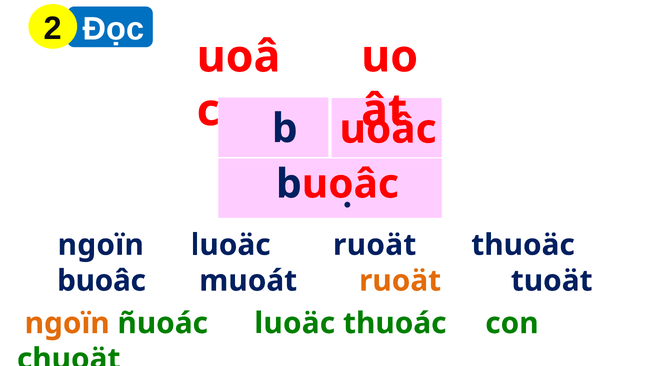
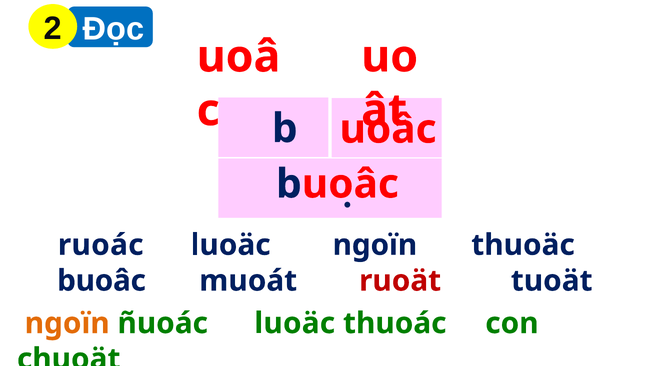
ngoïn at (101, 245): ngoïn -> ruoác
luoäc ruoät: ruoät -> ngoïn
ruoät at (400, 280) colour: orange -> red
